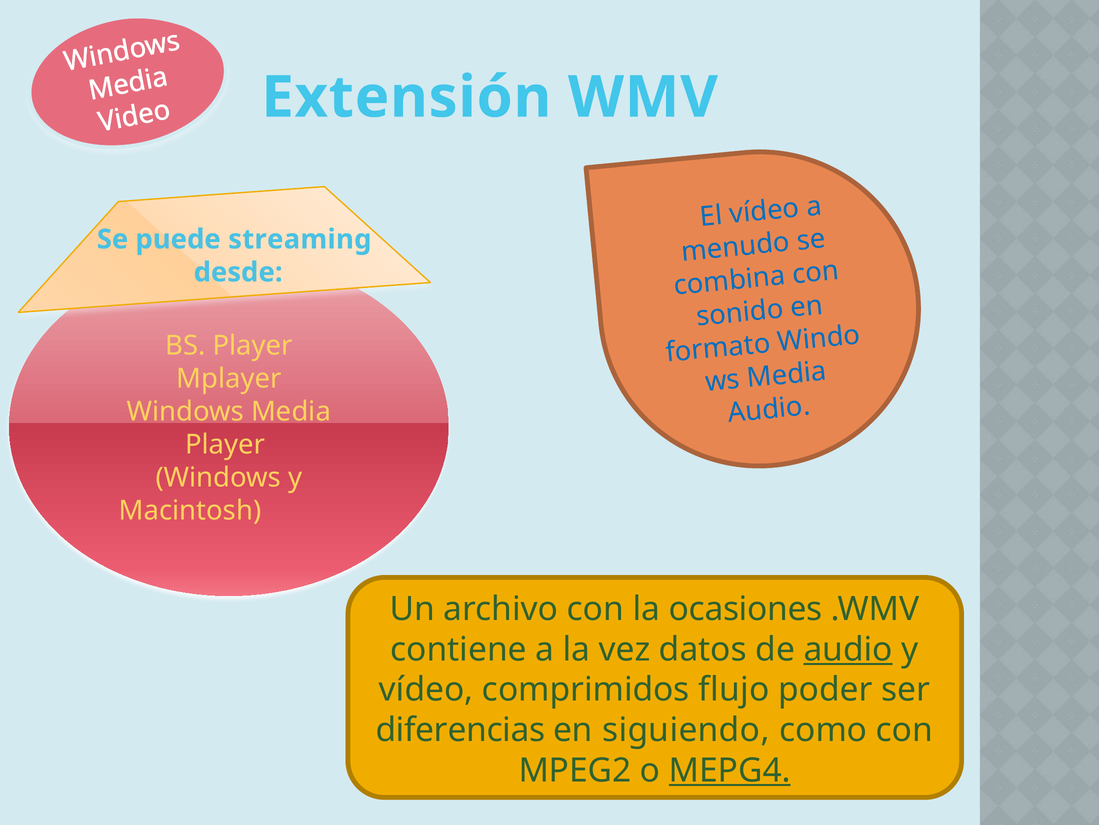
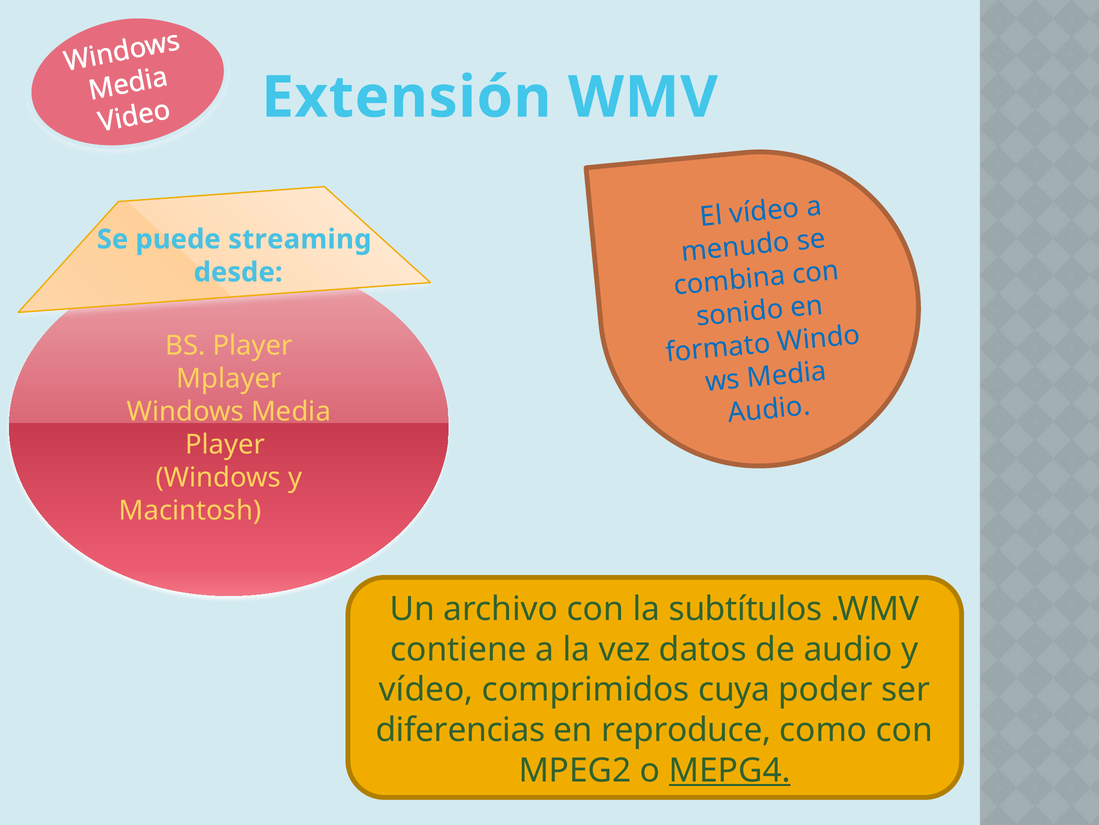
ocasiones: ocasiones -> subtítulos
audio at (848, 649) underline: present -> none
flujo: flujo -> cuya
siguiendo: siguiendo -> reproduce
